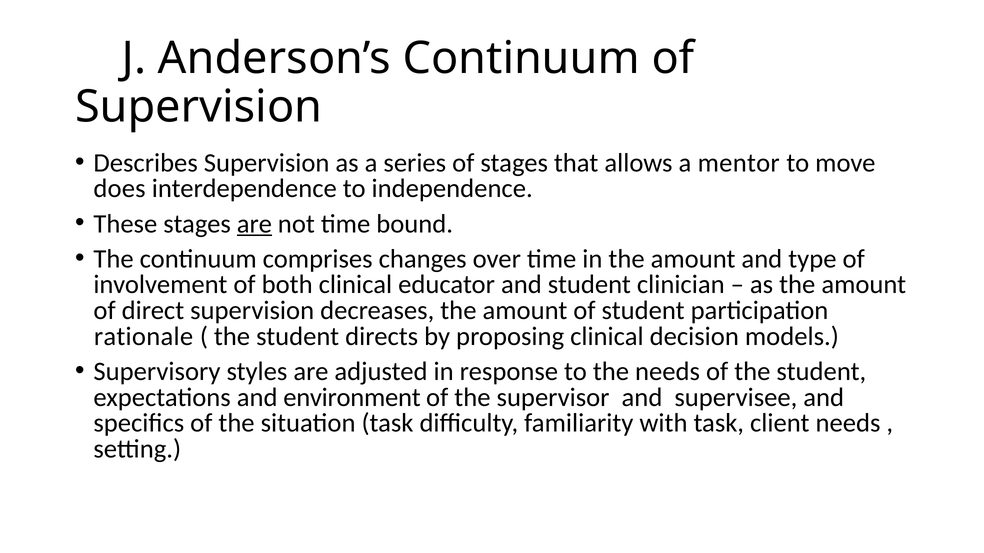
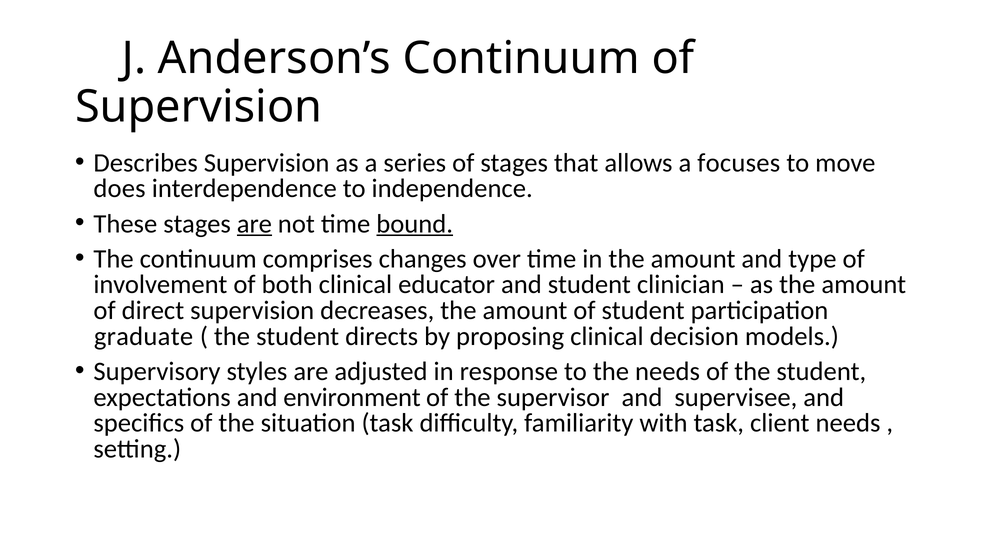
mentor: mentor -> focuses
bound underline: none -> present
rationale: rationale -> graduate
